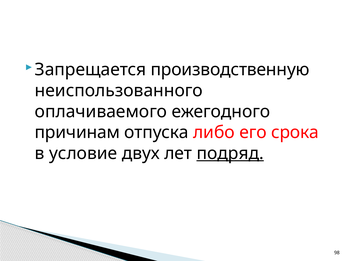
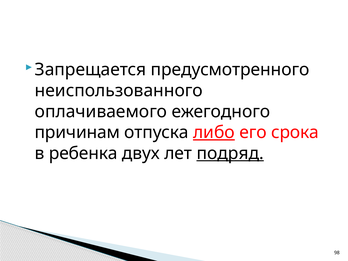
производственную: производственную -> предусмотренного
либо underline: none -> present
условие: условие -> ребенка
